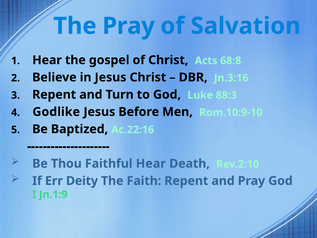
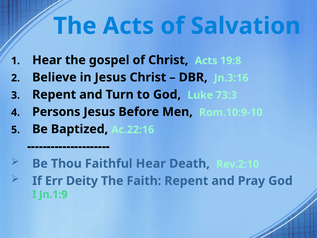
The Pray: Pray -> Acts
68:8: 68:8 -> 19:8
88:3: 88:3 -> 73:3
Godlike: Godlike -> Persons
